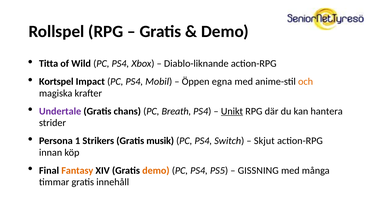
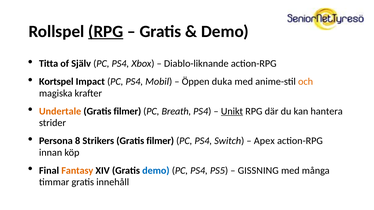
RPG at (106, 31) underline: none -> present
Wild: Wild -> Själv
egna: egna -> duka
Undertale colour: purple -> orange
chans at (127, 111): chans -> filmer
1: 1 -> 8
Strikers Gratis musik: musik -> filmer
Skjut: Skjut -> Apex
demo at (156, 171) colour: orange -> blue
